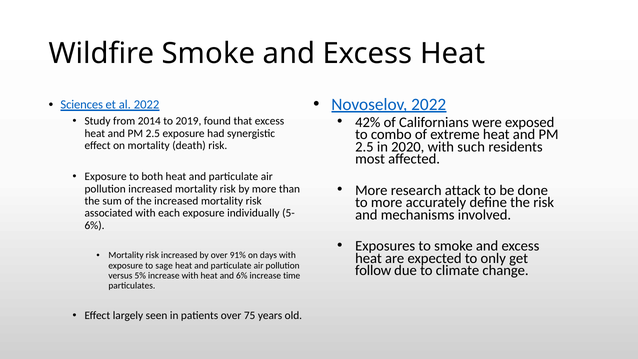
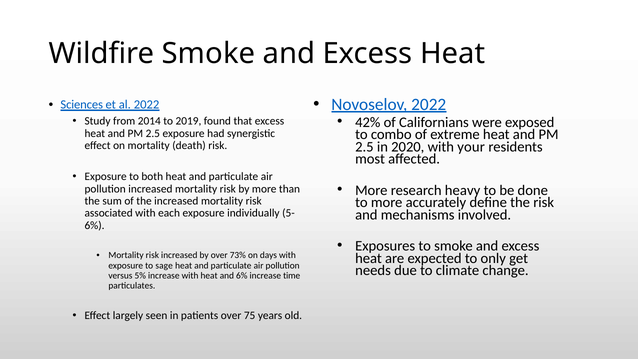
such: such -> your
attack: attack -> heavy
91%: 91% -> 73%
follow: follow -> needs
